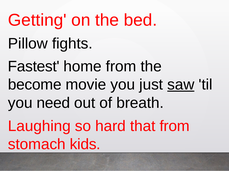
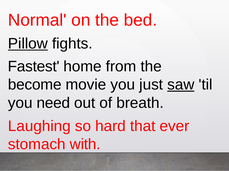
Getting: Getting -> Normal
Pillow underline: none -> present
that from: from -> ever
kids: kids -> with
